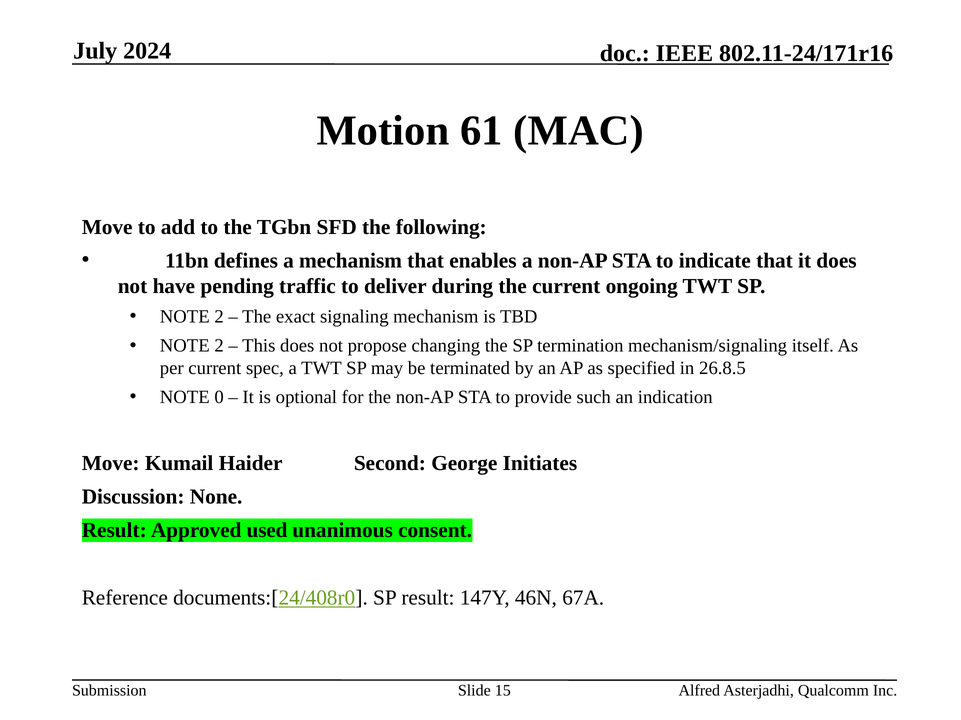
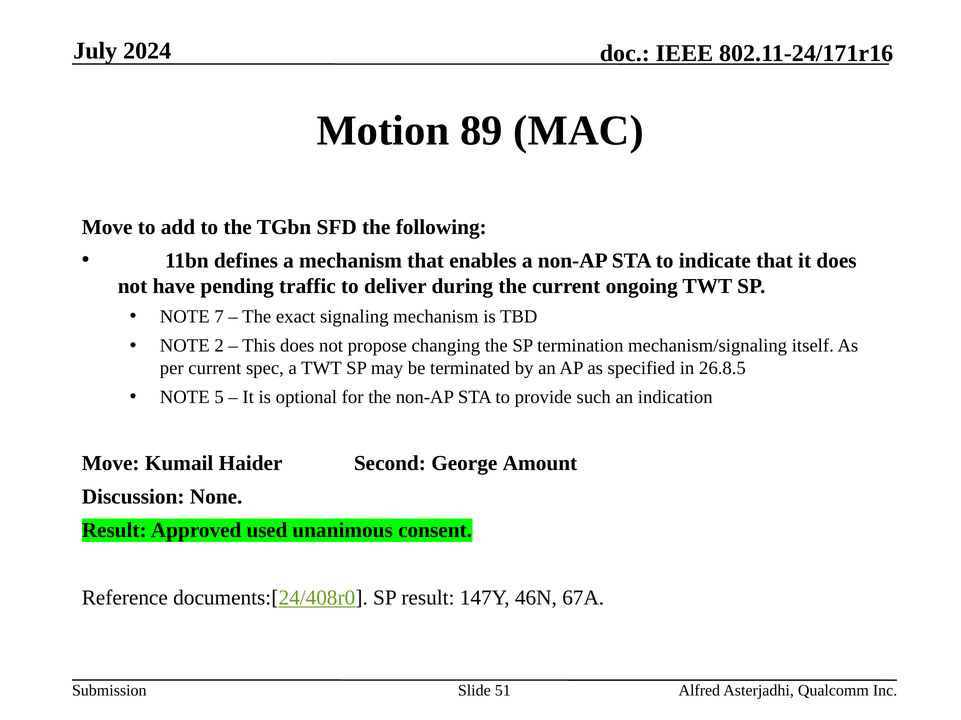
61: 61 -> 89
2 at (219, 317): 2 -> 7
0: 0 -> 5
Initiates: Initiates -> Amount
15: 15 -> 51
